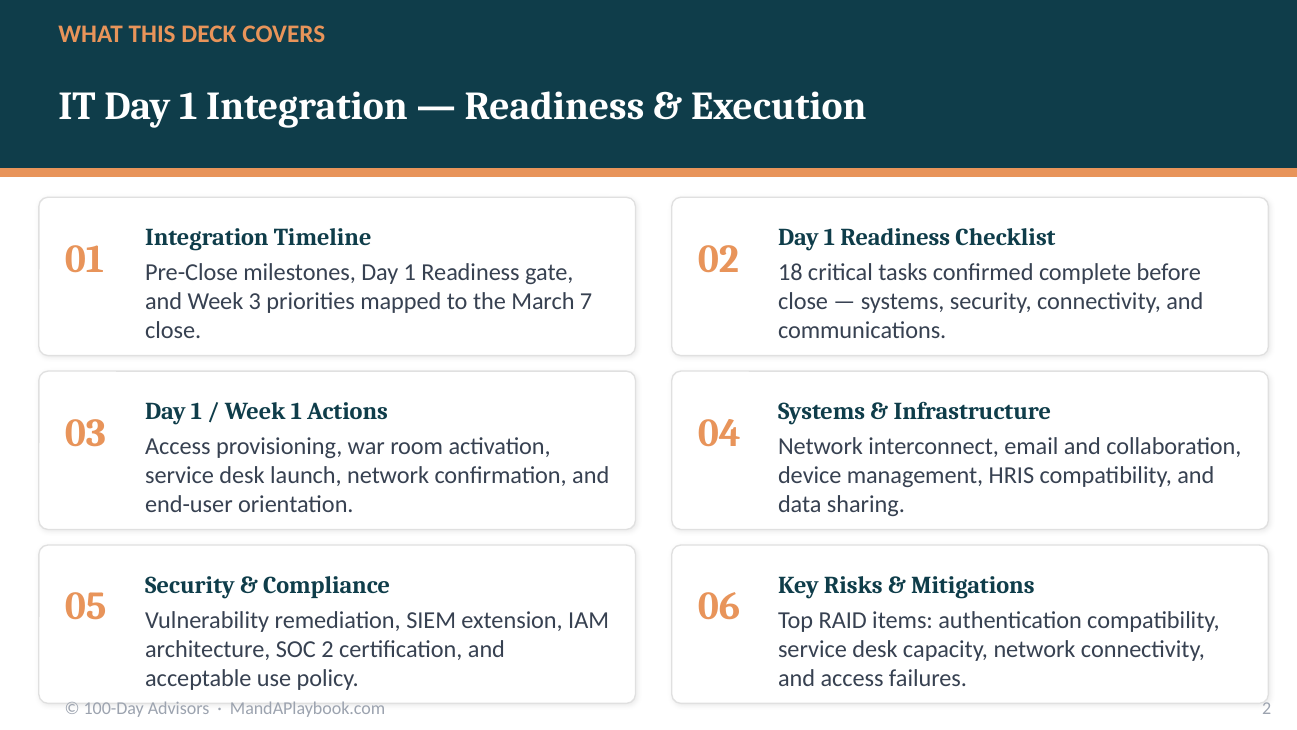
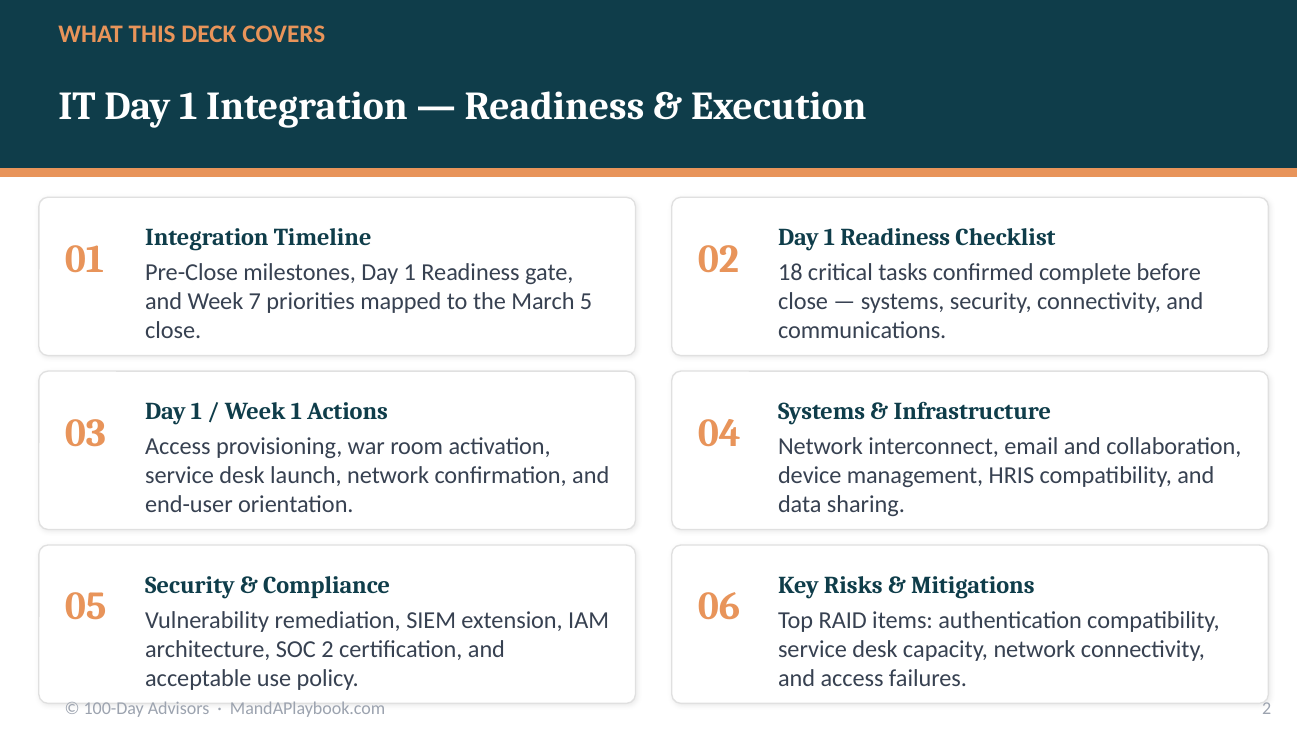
3: 3 -> 7
7: 7 -> 5
